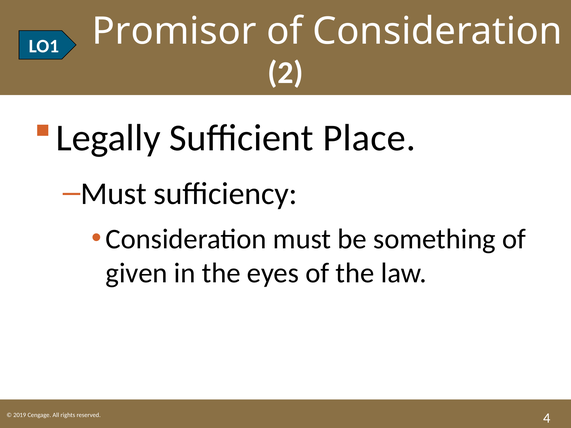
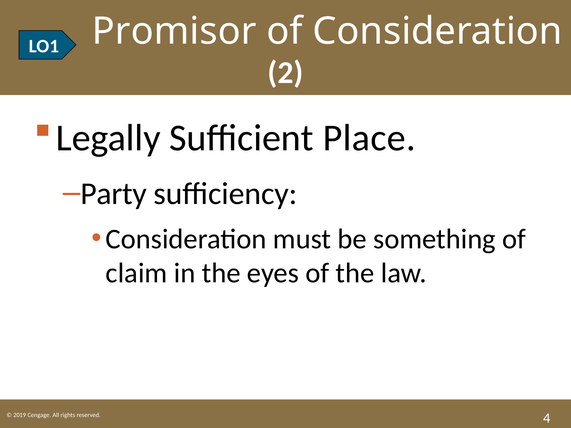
Must at (114, 194): Must -> Party
given: given -> claim
